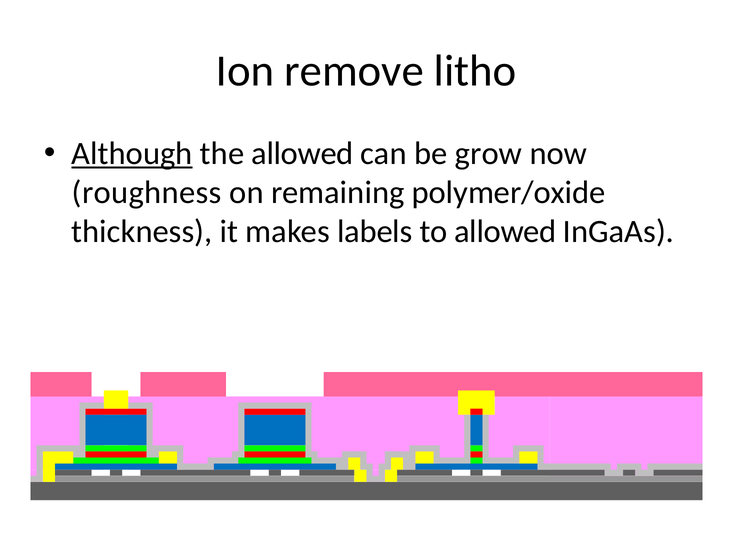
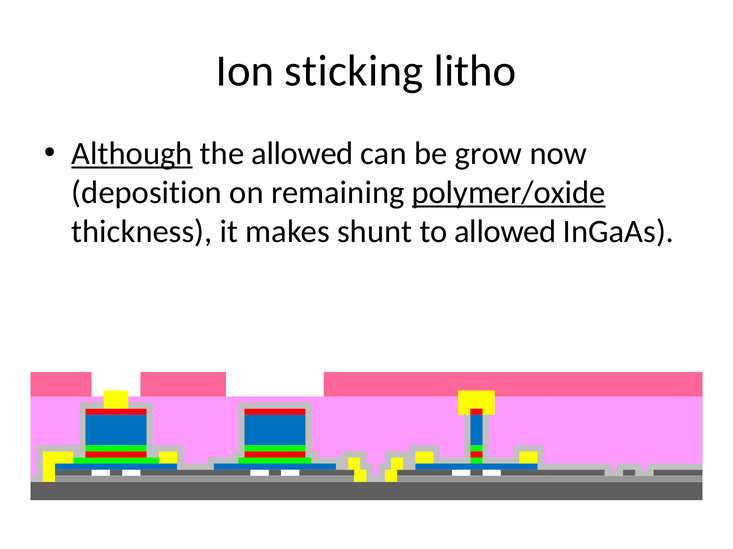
remove: remove -> sticking
roughness: roughness -> deposition
polymer/oxide underline: none -> present
labels: labels -> shunt
